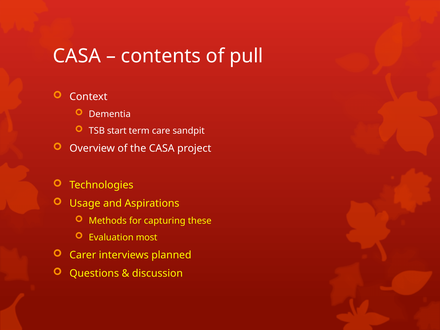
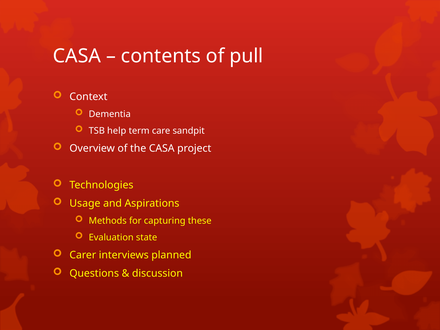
start: start -> help
most: most -> state
